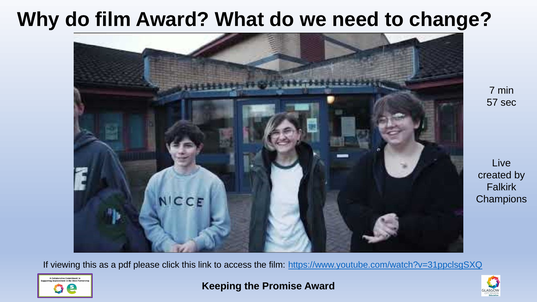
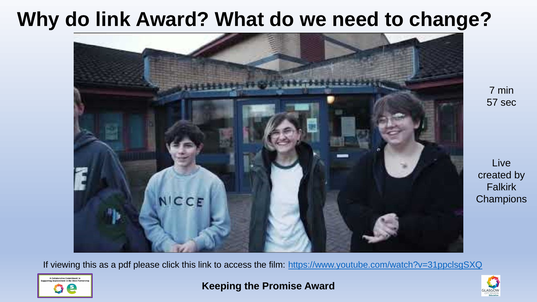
do film: film -> link
